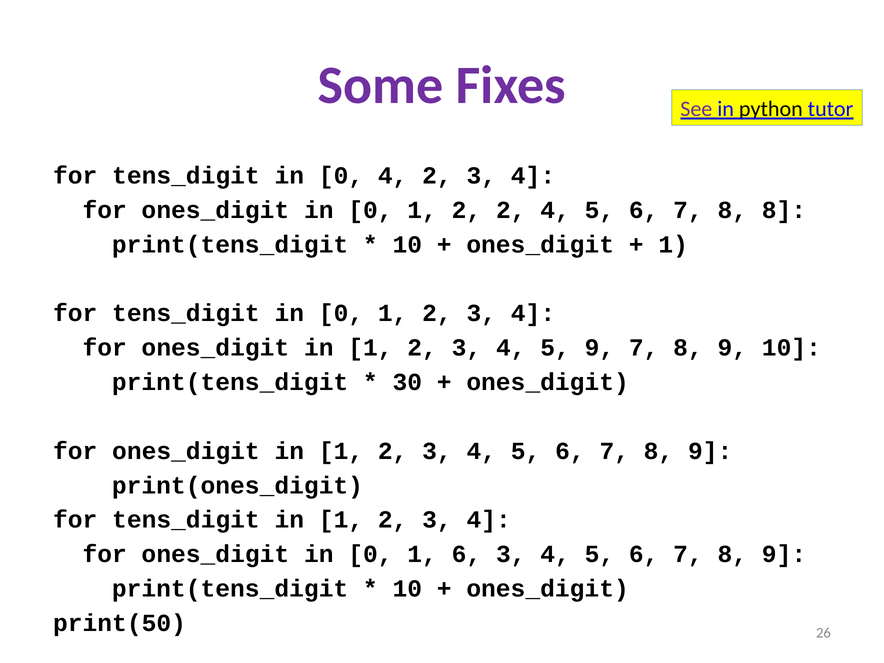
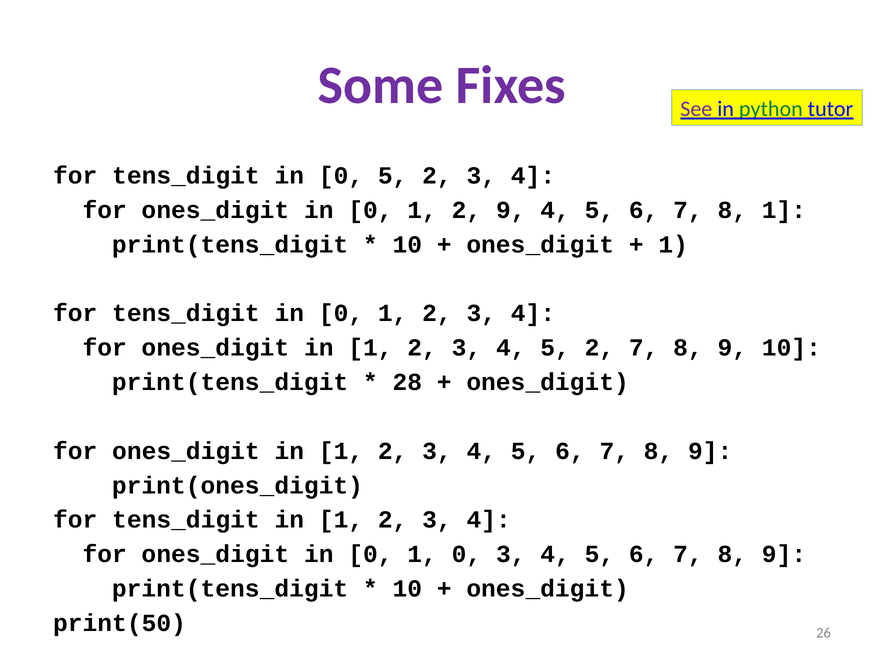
python colour: black -> green
0 4: 4 -> 5
2 2: 2 -> 9
8 8: 8 -> 1
4 5 9: 9 -> 2
30: 30 -> 28
1 6: 6 -> 0
